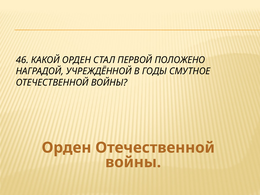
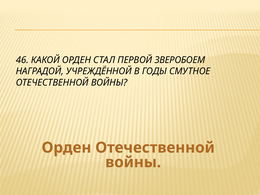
ПОЛОЖЕНО: ПОЛОЖЕНО -> ЗВЕРОБОЕМ
